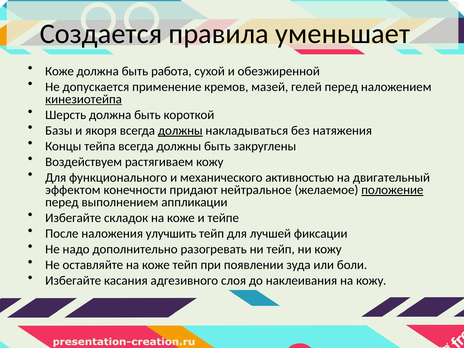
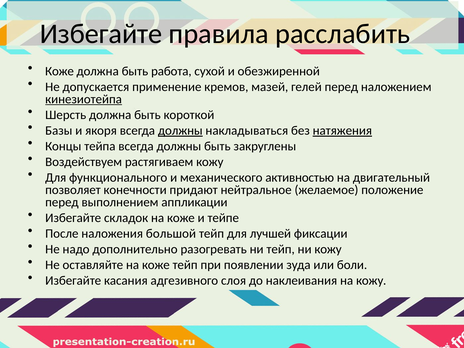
Создается at (101, 34): Создается -> Избегайте
уменьшает: уменьшает -> расслабить
натяжения underline: none -> present
эффектом: эффектом -> позволяет
положение underline: present -> none
улучшить: улучшить -> большой
